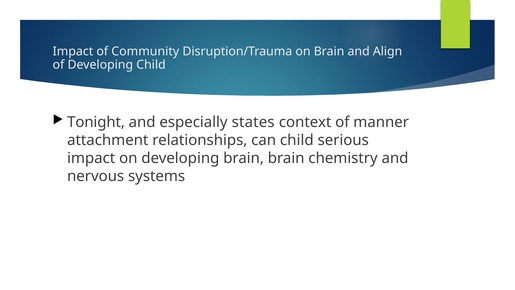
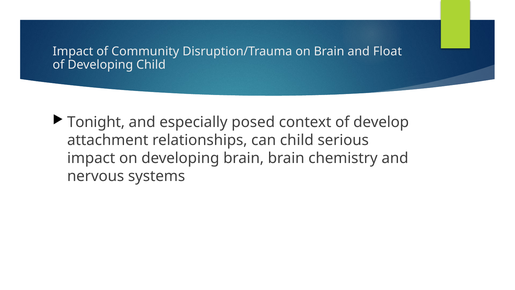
Align: Align -> Float
states: states -> posed
manner: manner -> develop
